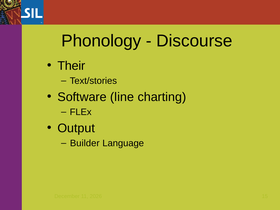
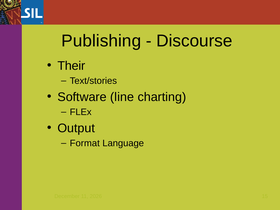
Phonology: Phonology -> Publishing
Builder: Builder -> Format
